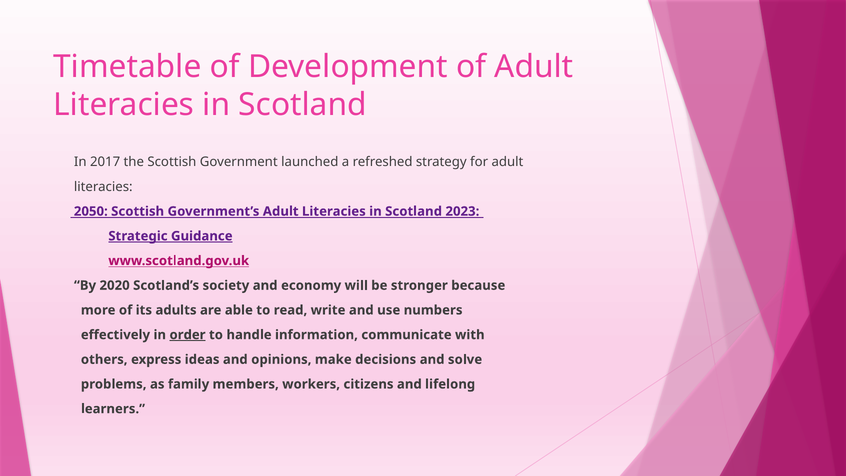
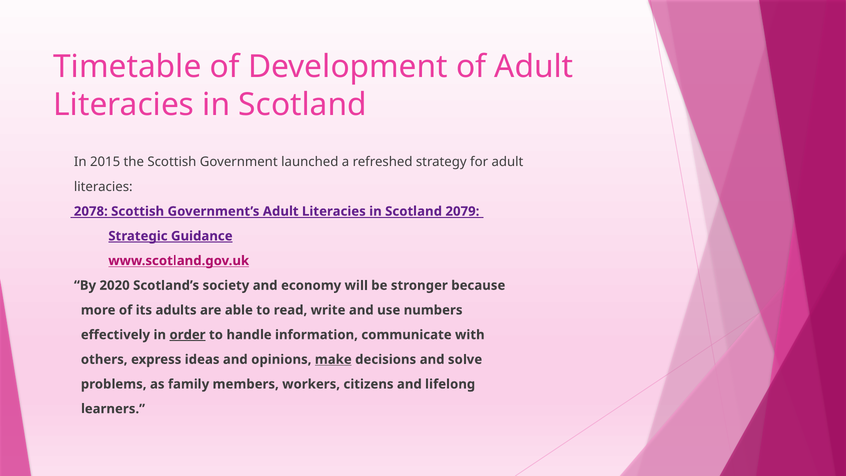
2017: 2017 -> 2015
2050: 2050 -> 2078
2023: 2023 -> 2079
make underline: none -> present
